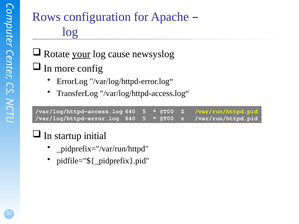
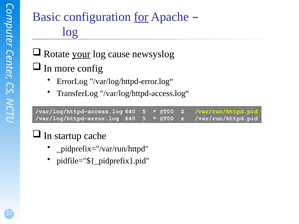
Rows: Rows -> Basic
for underline: none -> present
initial: initial -> cache
